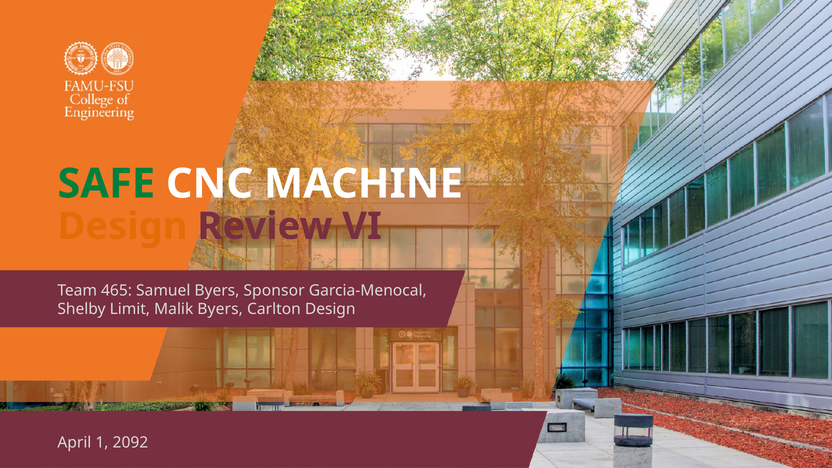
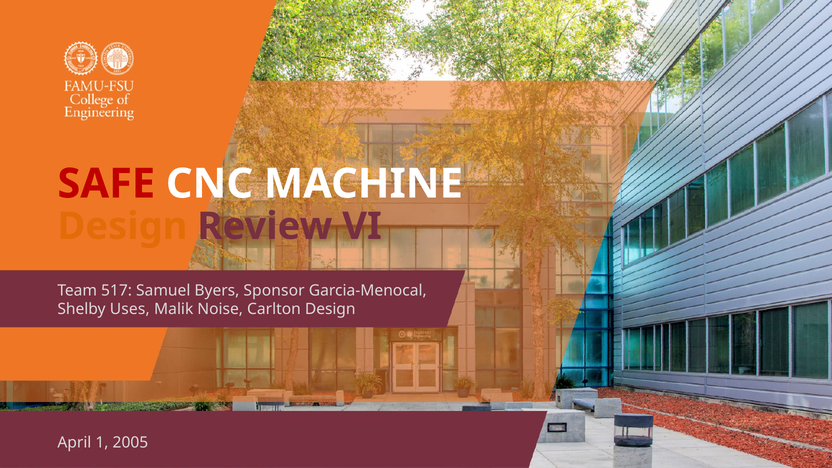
SAFE colour: green -> red
465: 465 -> 517
Limit: Limit -> Uses
Malik Byers: Byers -> Noise
2092: 2092 -> 2005
